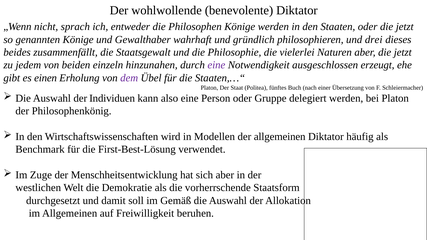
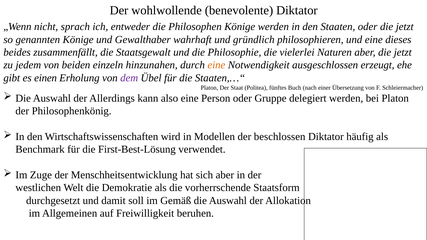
und drei: drei -> eine
eine at (216, 65) colour: purple -> orange
Individuen: Individuen -> Allerdings
der allgemeinen: allgemeinen -> beschlossen
